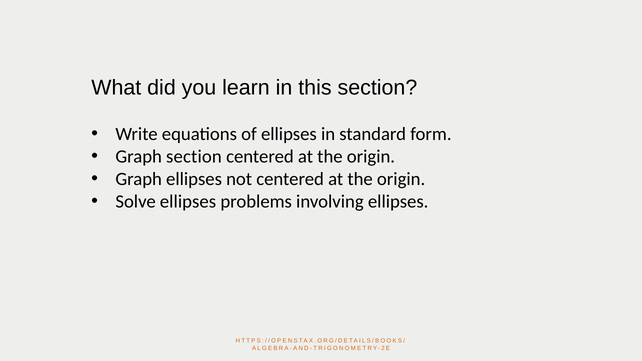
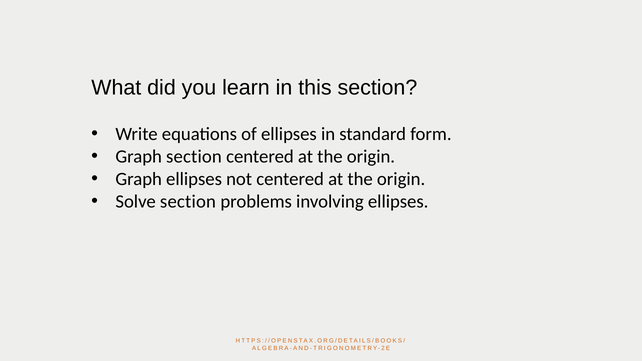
Solve ellipses: ellipses -> section
